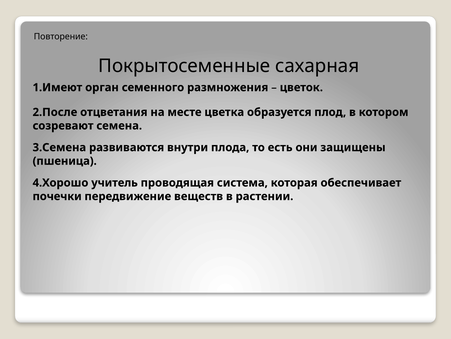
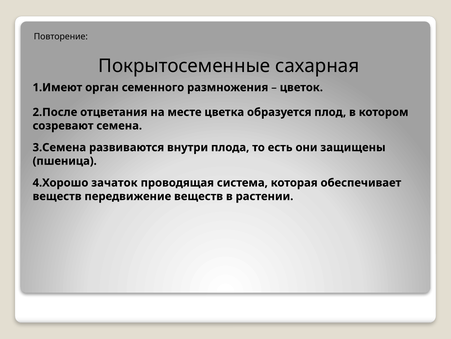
учитель: учитель -> зачаток
почечки at (57, 196): почечки -> веществ
